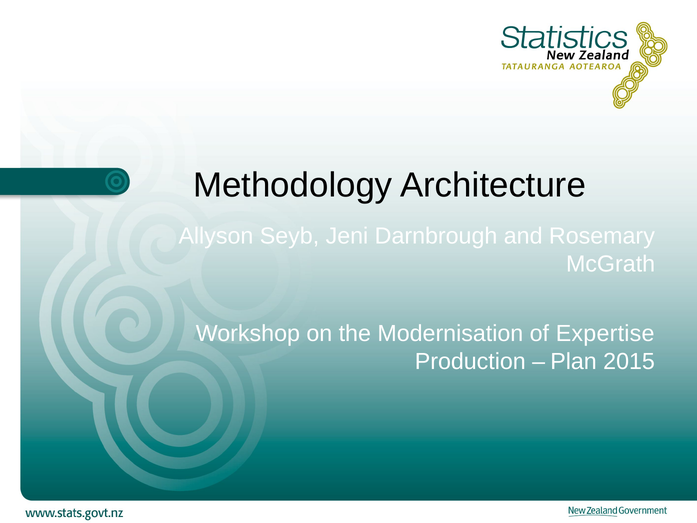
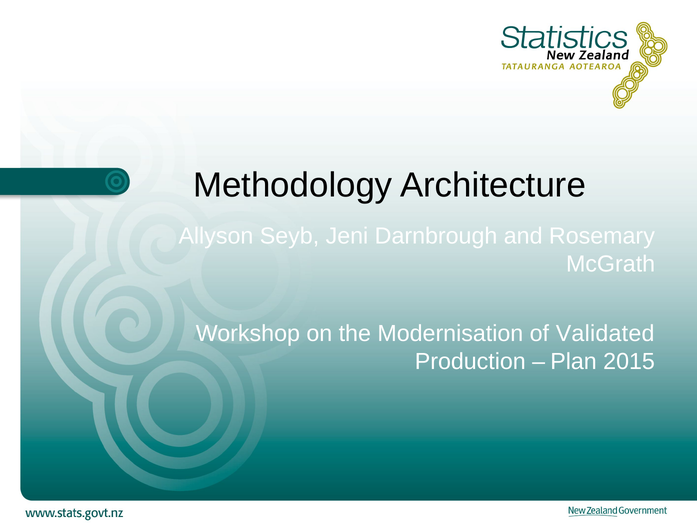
Expertise: Expertise -> Validated
